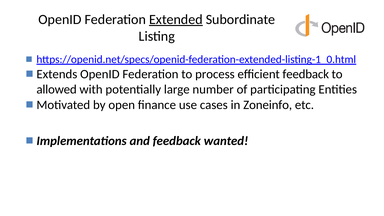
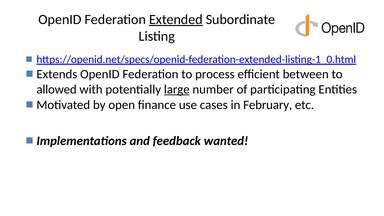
efficient feedback: feedback -> between
large underline: none -> present
Zoneinfo: Zoneinfo -> February
